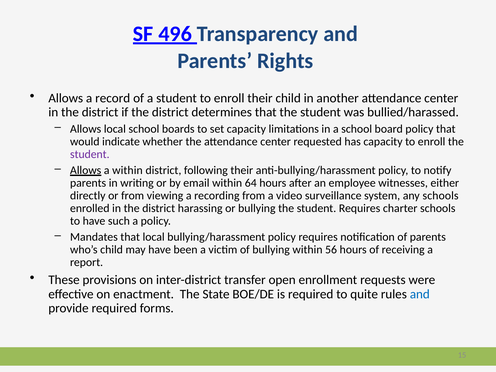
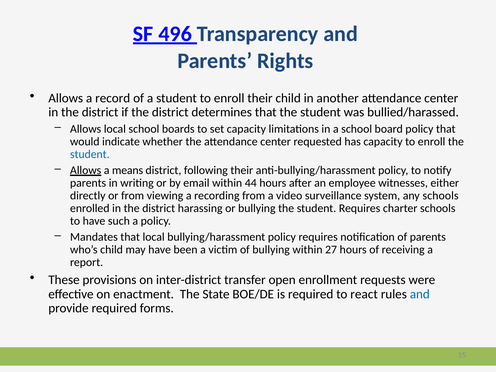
student at (90, 154) colour: purple -> blue
a within: within -> means
64: 64 -> 44
56: 56 -> 27
quite: quite -> react
